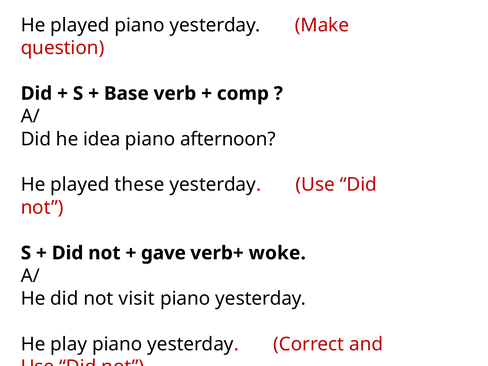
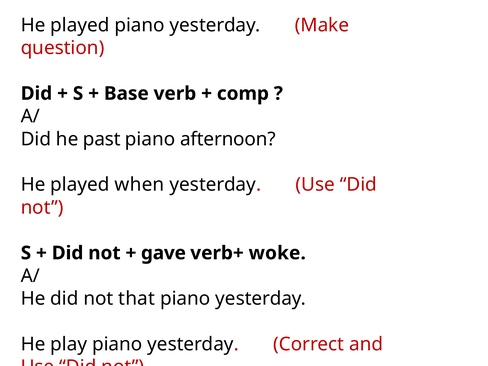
idea: idea -> past
these: these -> when
visit: visit -> that
